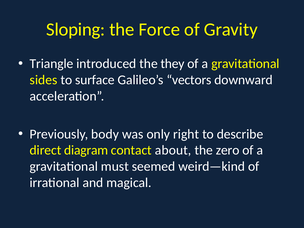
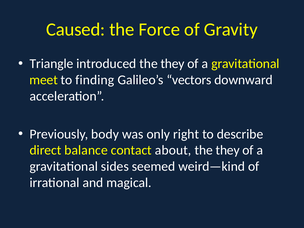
Sloping: Sloping -> Caused
sides: sides -> meet
surface: surface -> finding
diagram: diagram -> balance
zero at (228, 150): zero -> they
must: must -> sides
